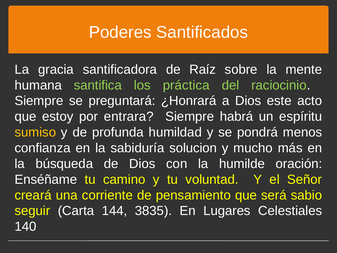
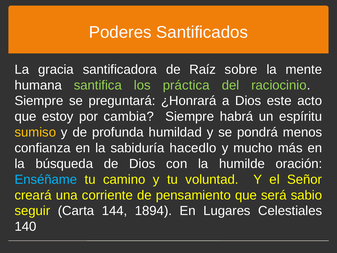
entrara: entrara -> cambia
solucion: solucion -> hacedlo
Enséñame colour: white -> light blue
3835: 3835 -> 1894
